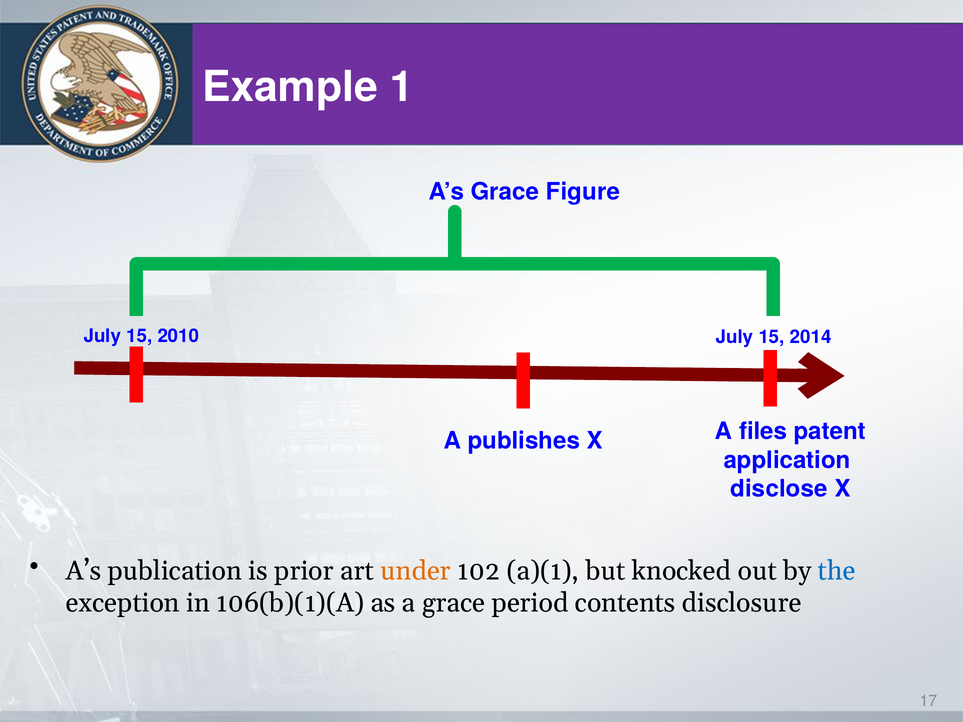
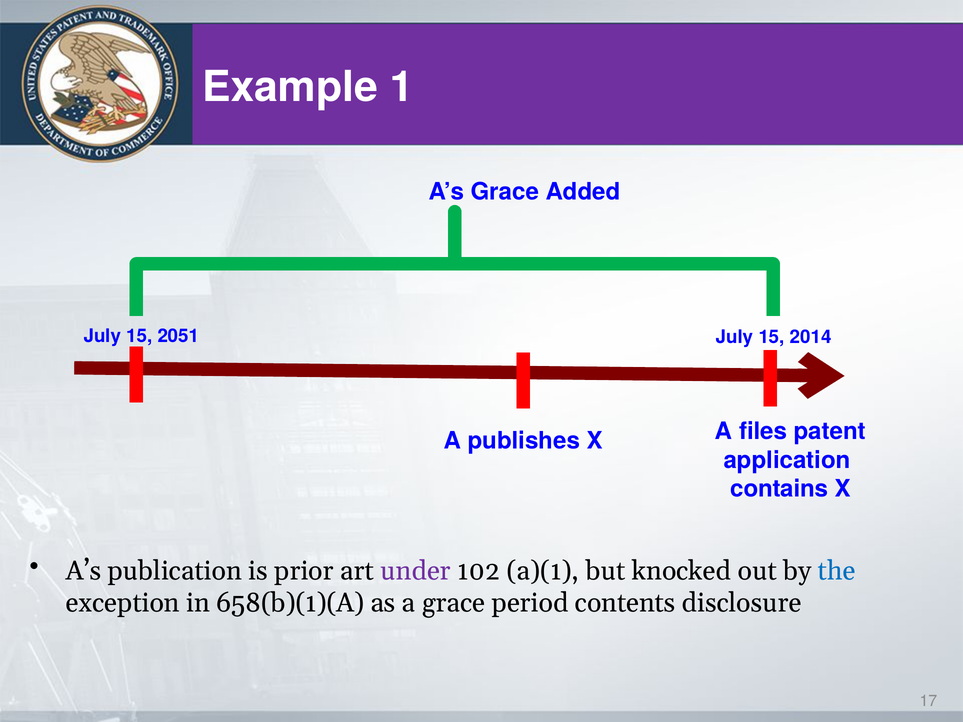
Figure: Figure -> Added
2010: 2010 -> 2051
disclose: disclose -> contains
under colour: orange -> purple
106(b)(1)(A: 106(b)(1)(A -> 658(b)(1)(A
